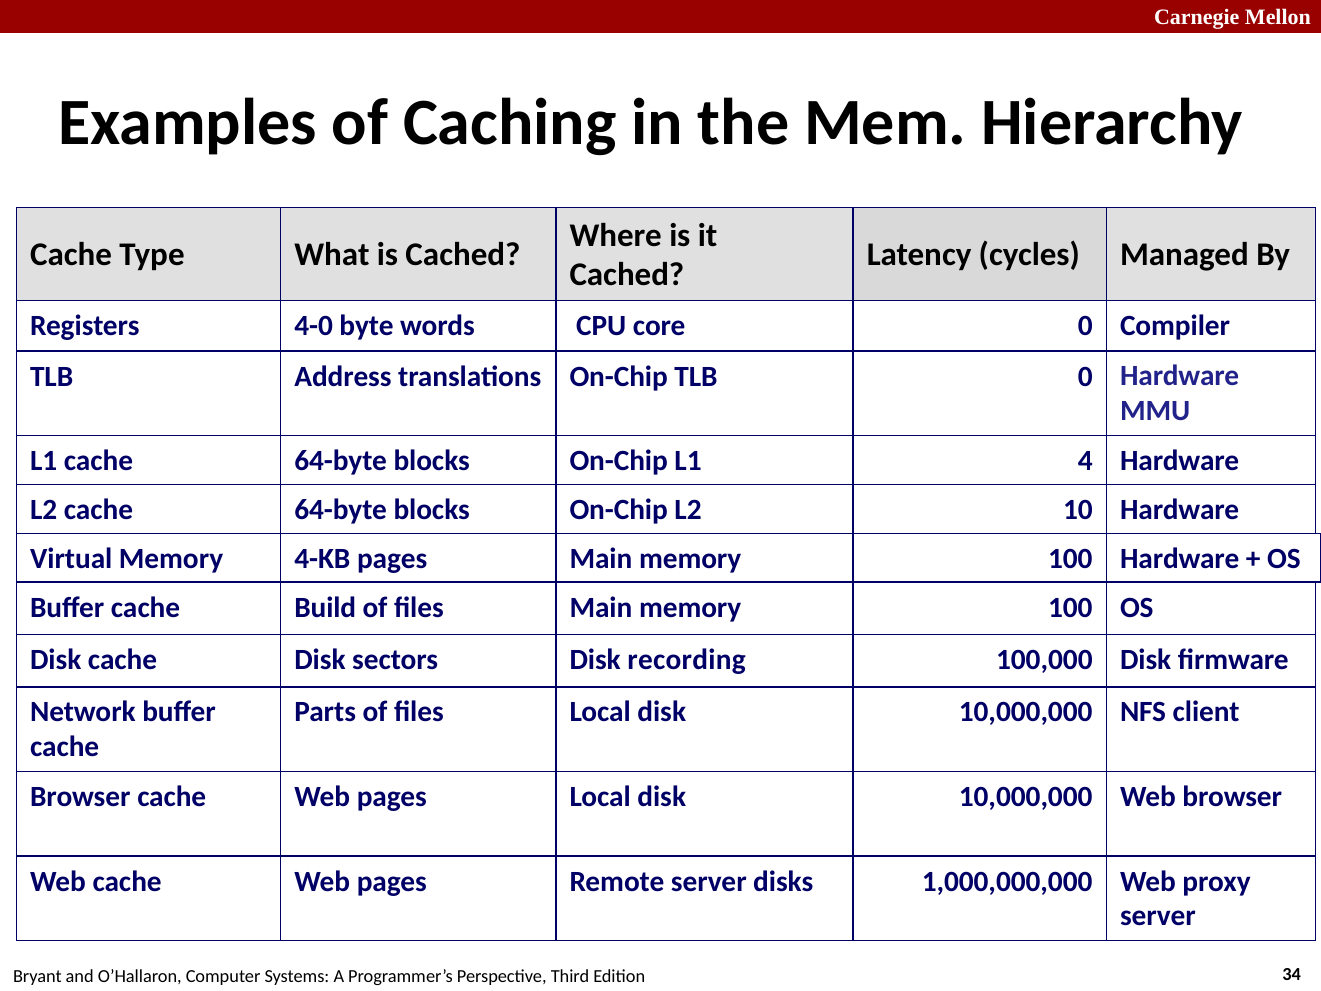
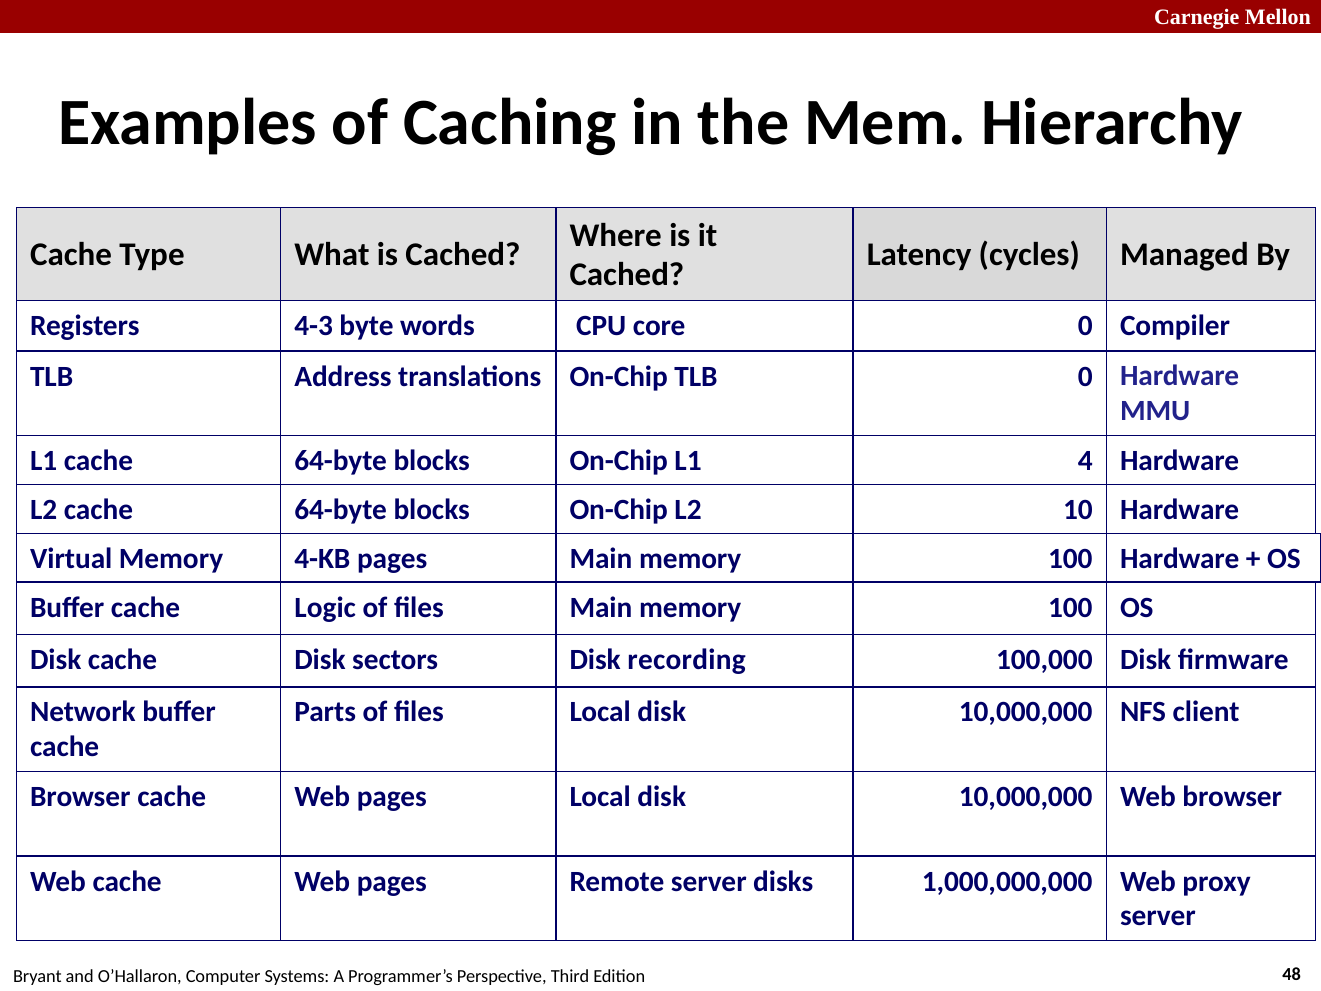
4-0: 4-0 -> 4-3
Build: Build -> Logic
34: 34 -> 48
